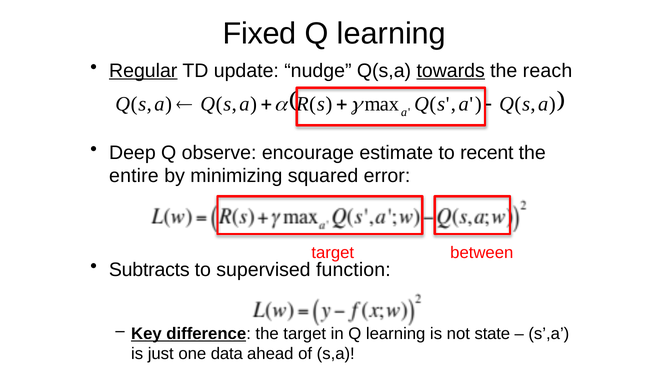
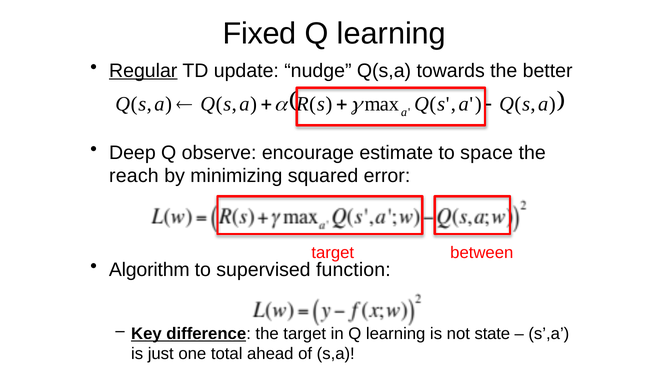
towards underline: present -> none
reach: reach -> better
recent: recent -> space
entire: entire -> reach
Subtracts: Subtracts -> Algorithm
data: data -> total
